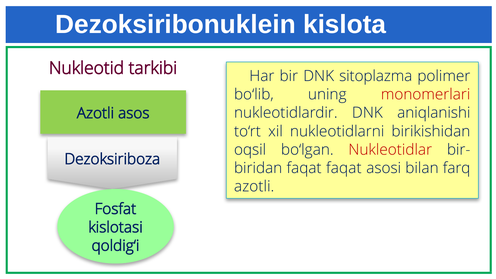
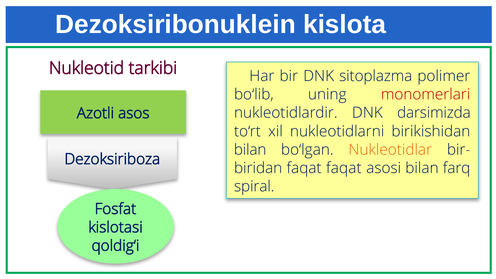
aniqlanishi: aniqlanishi -> darsimizda
oqsil at (250, 150): oqsil -> bilan
Nukleotidlar colour: red -> orange
azotli at (254, 186): azotli -> spiral
